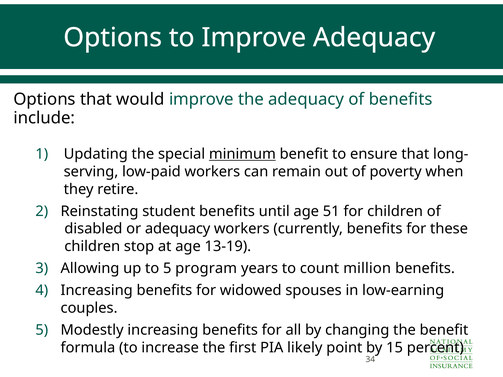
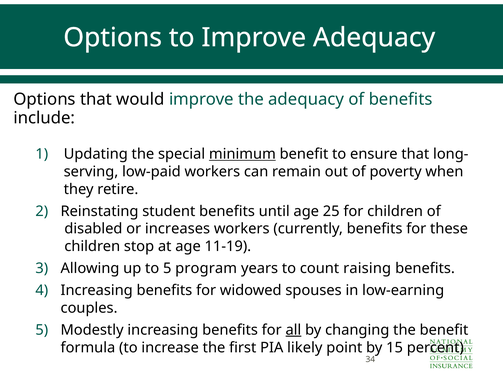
51: 51 -> 25
or adequacy: adequacy -> increases
13-19: 13-19 -> 11-19
million: million -> raising
all underline: none -> present
